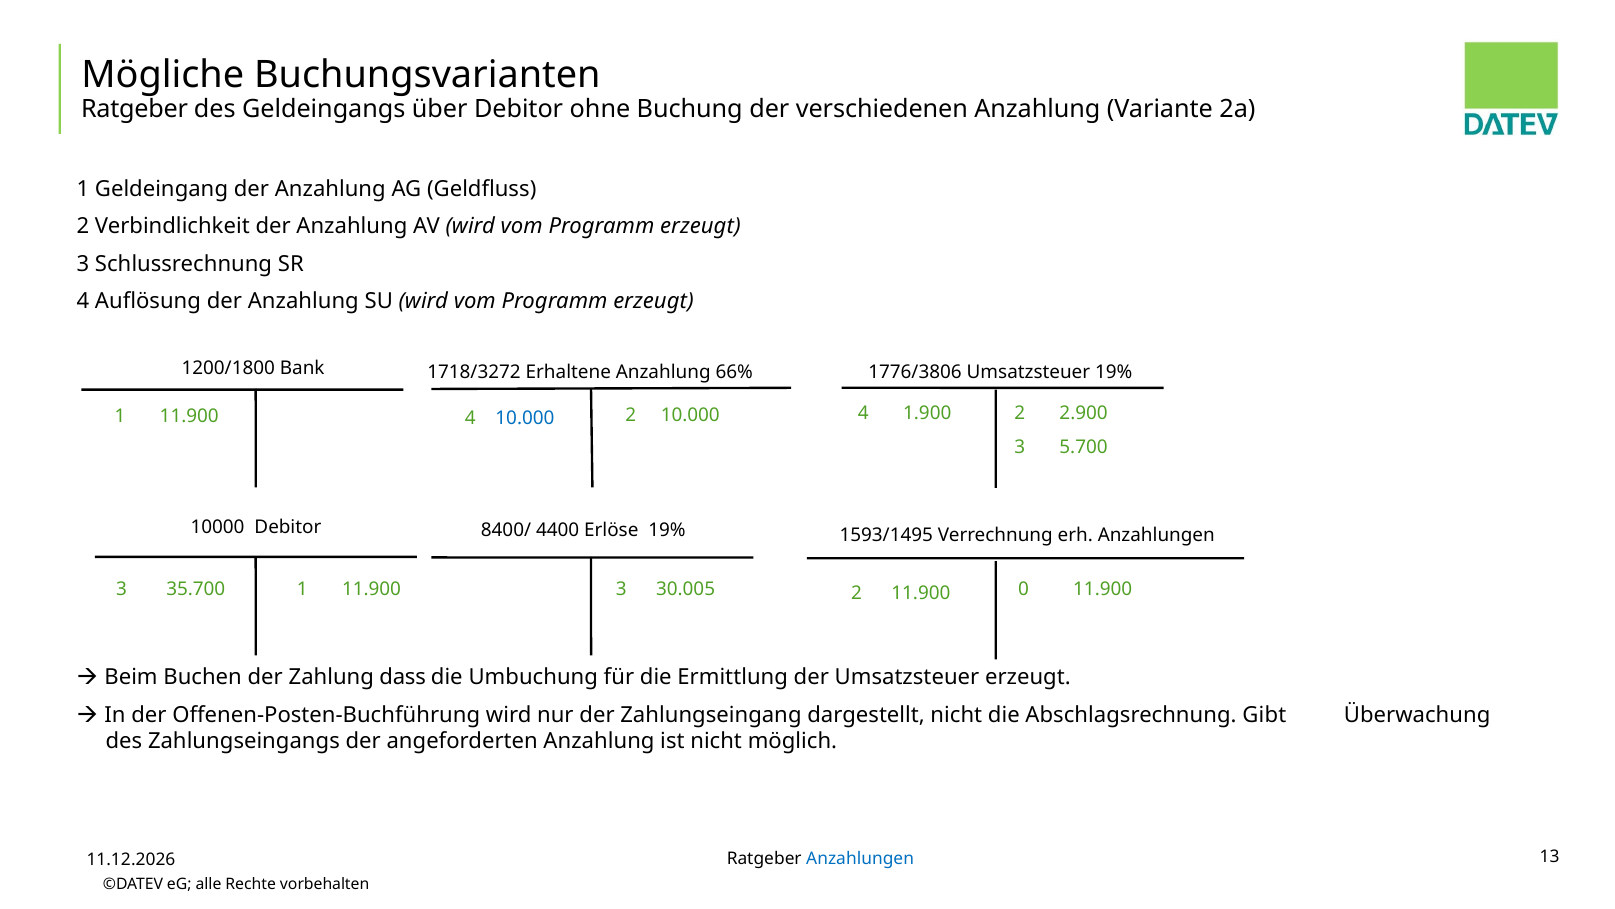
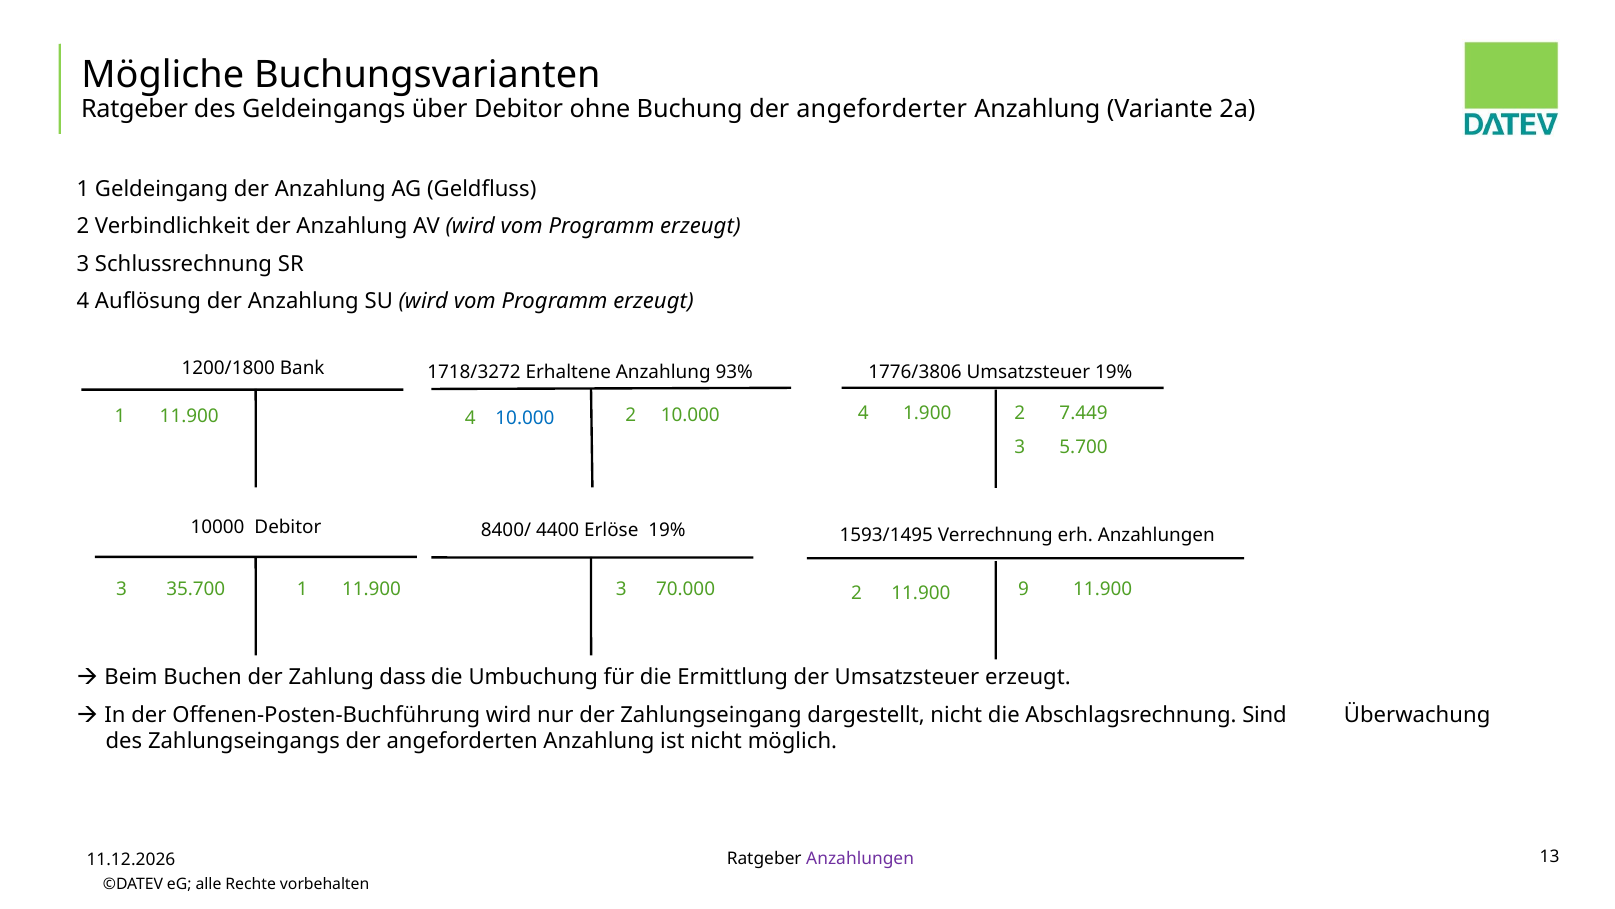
verschiedenen: verschiedenen -> angeforderter
66%: 66% -> 93%
2.900: 2.900 -> 7.449
30.005: 30.005 -> 70.000
0: 0 -> 9
Gibt: Gibt -> Sind
Anzahlungen at (860, 858) colour: blue -> purple
